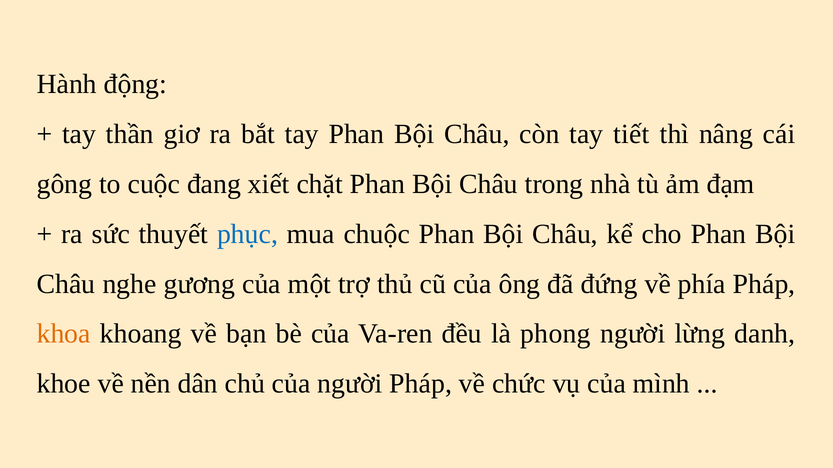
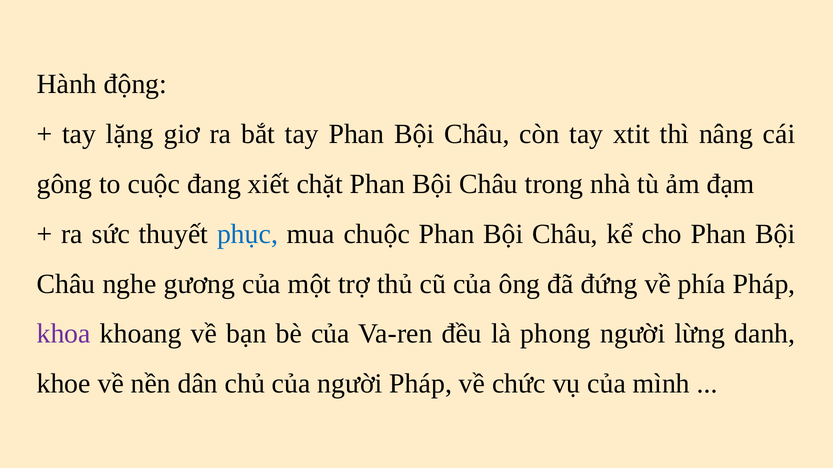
thần: thần -> lặng
tiết: tiết -> xtit
khoa colour: orange -> purple
